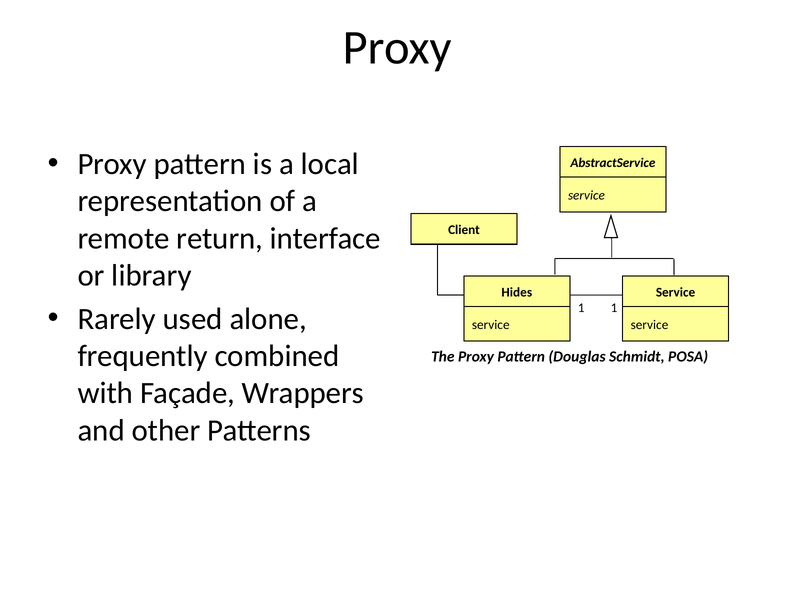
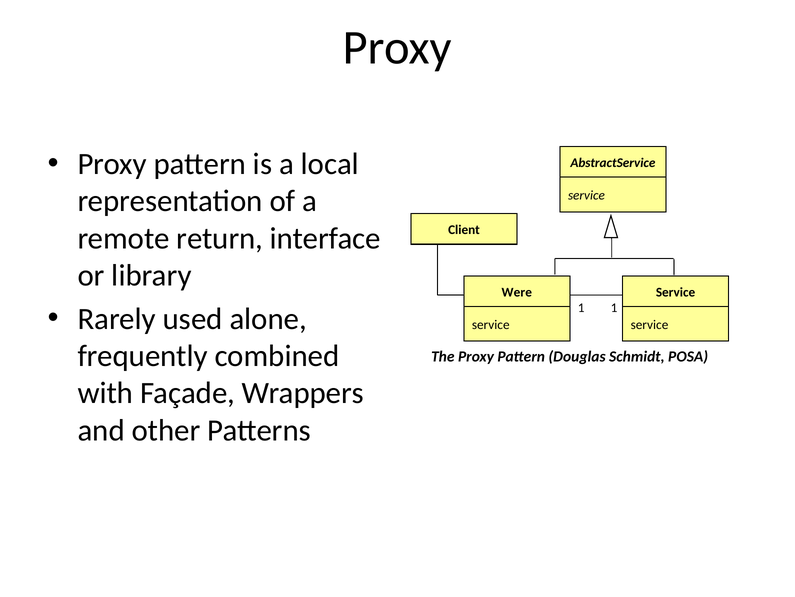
Hides: Hides -> Were
